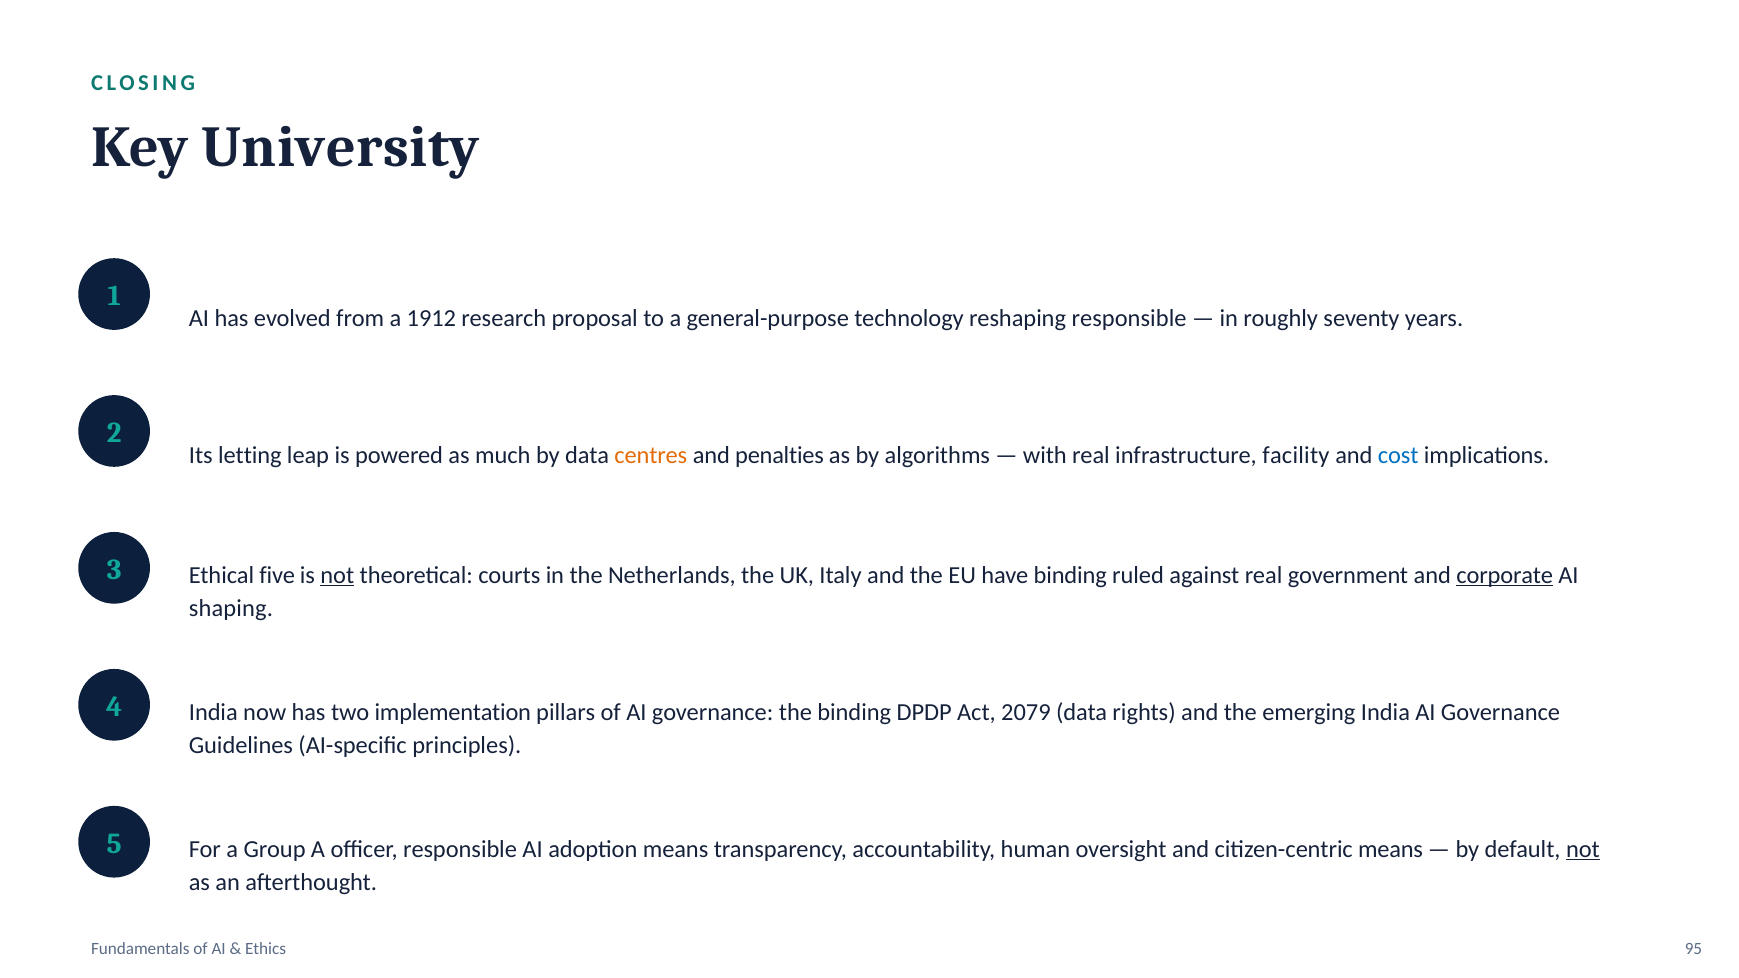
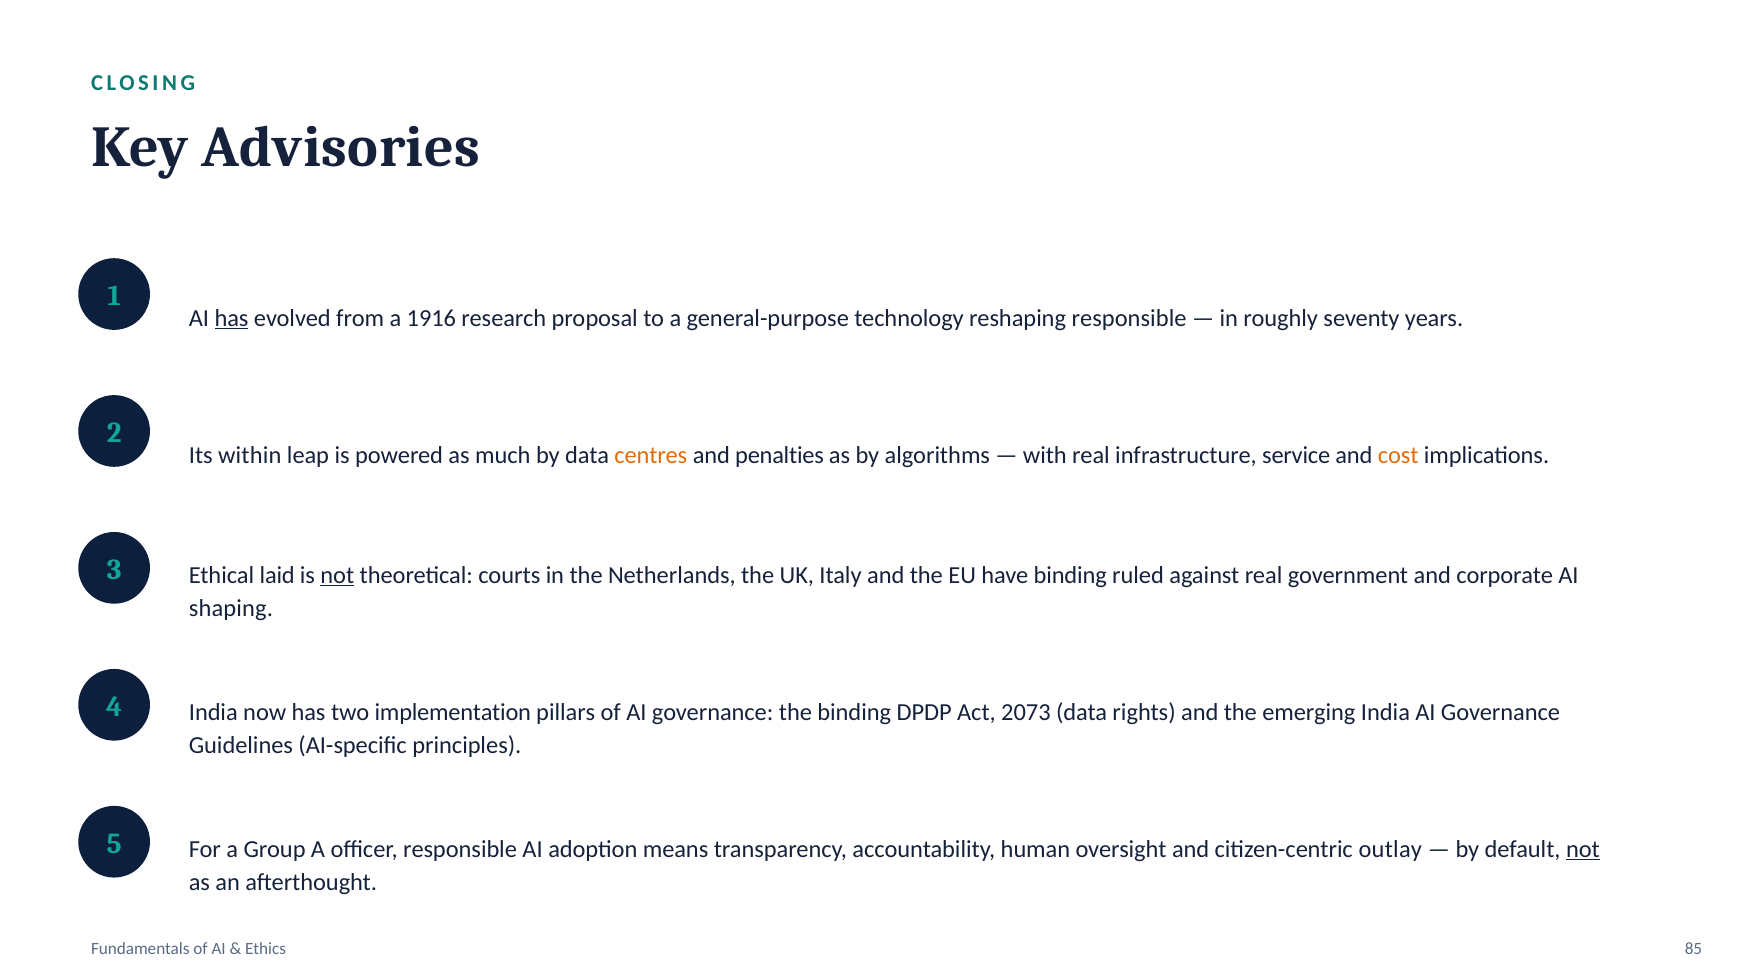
University: University -> Advisories
has at (232, 318) underline: none -> present
1912: 1912 -> 1916
letting: letting -> within
facility: facility -> service
cost colour: blue -> orange
five: five -> laid
corporate underline: present -> none
2079: 2079 -> 2073
citizen-centric means: means -> outlay
95: 95 -> 85
